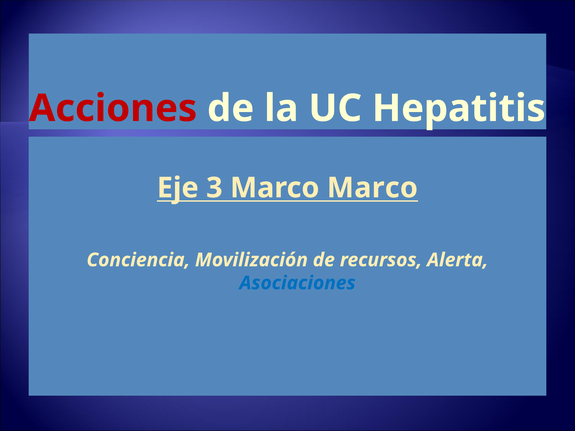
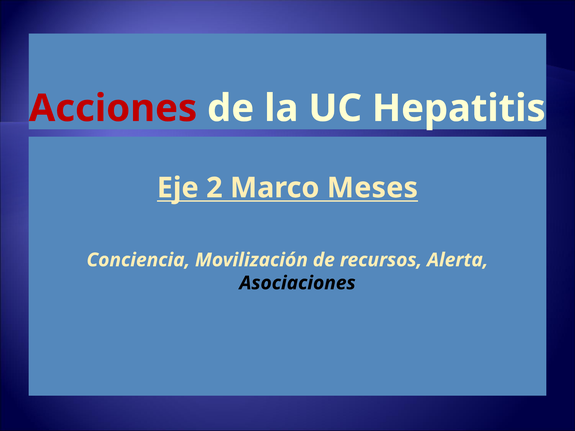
3: 3 -> 2
Marco Marco: Marco -> Meses
Asociaciones colour: blue -> black
